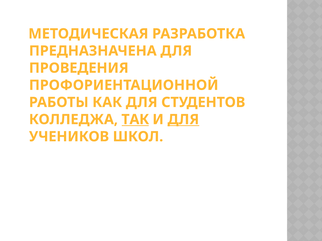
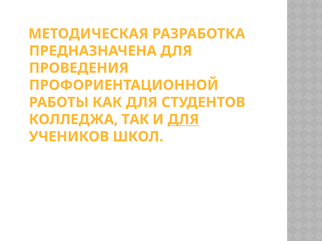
ТАК underline: present -> none
